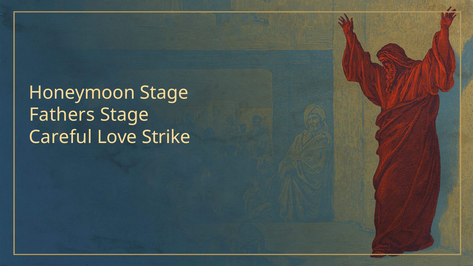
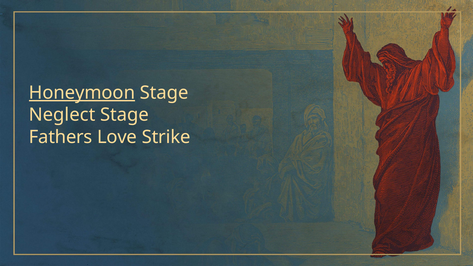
Honeymoon underline: none -> present
Fathers: Fathers -> Neglect
Careful: Careful -> Fathers
